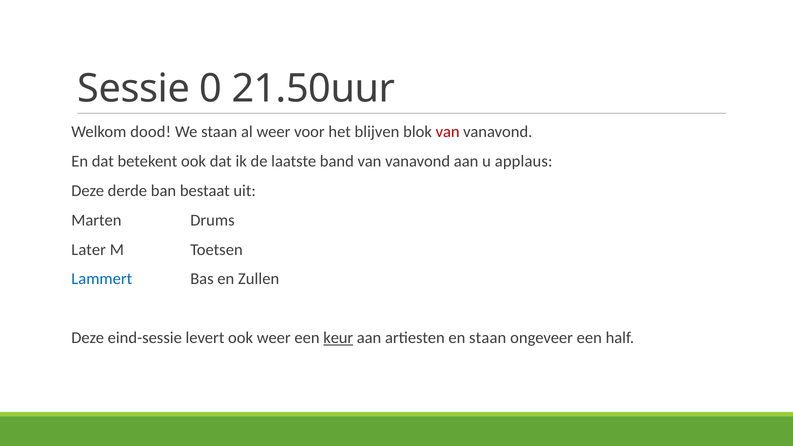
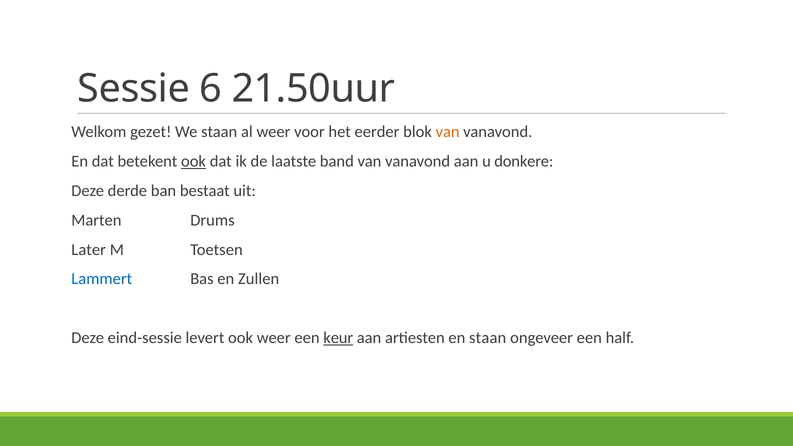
0: 0 -> 6
dood: dood -> gezet
blijven: blijven -> eerder
van at (448, 132) colour: red -> orange
ook at (194, 161) underline: none -> present
applaus: applaus -> donkere
